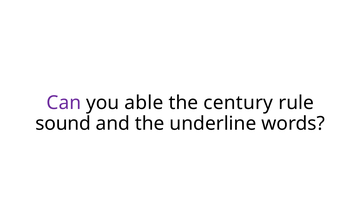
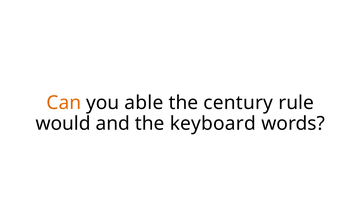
Can colour: purple -> orange
sound: sound -> would
underline: underline -> keyboard
